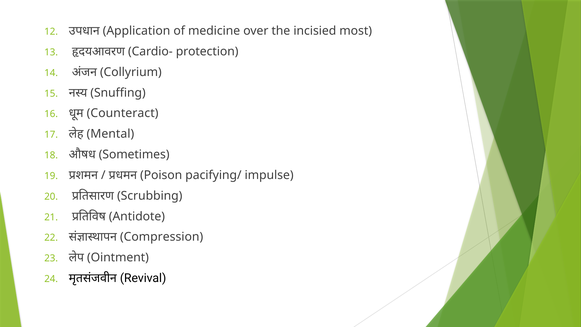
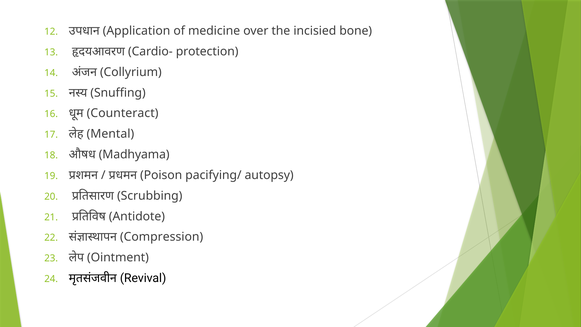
most: most -> bone
Sometimes: Sometimes -> Madhyama
impulse: impulse -> autopsy
